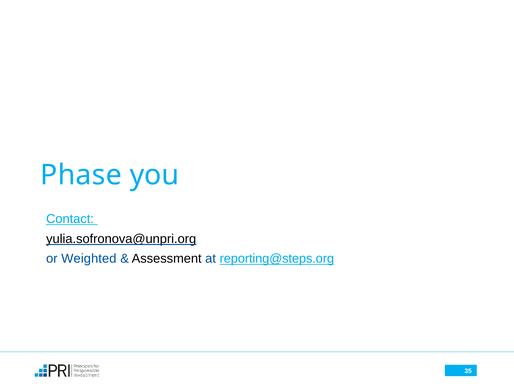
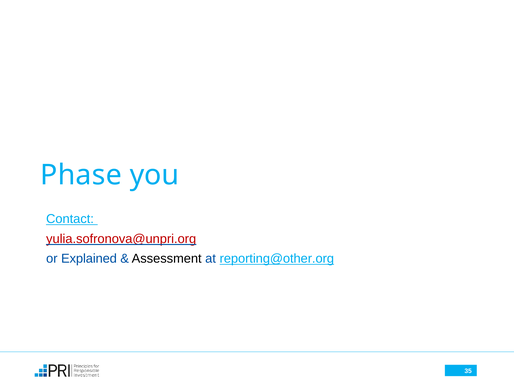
yulia.sofronova@unpri.org colour: black -> red
Weighted: Weighted -> Explained
reporting@steps.org: reporting@steps.org -> reporting@other.org
